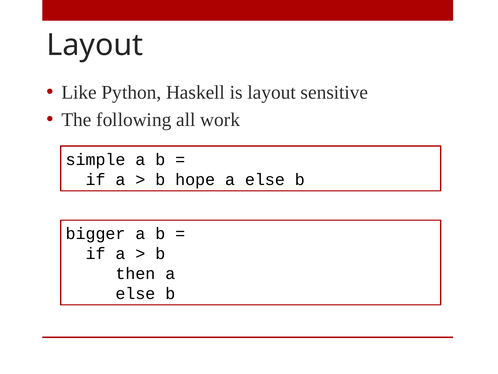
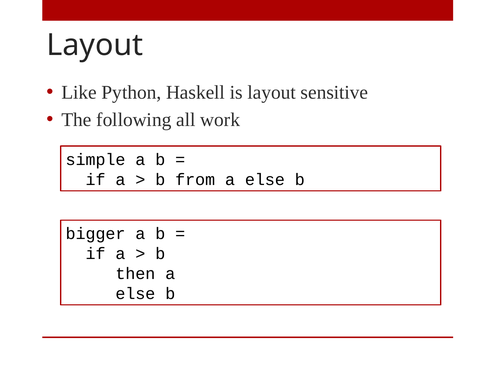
hope: hope -> from
